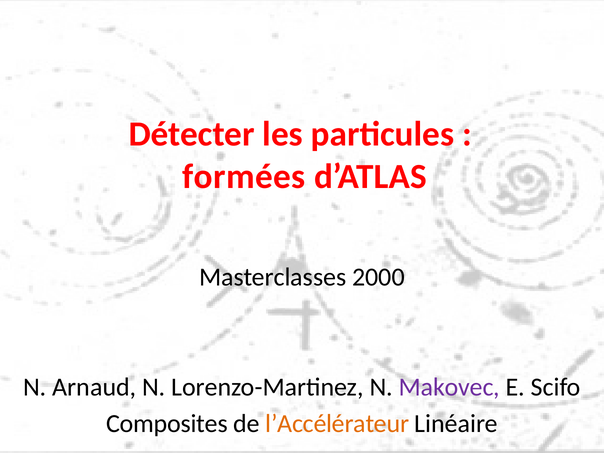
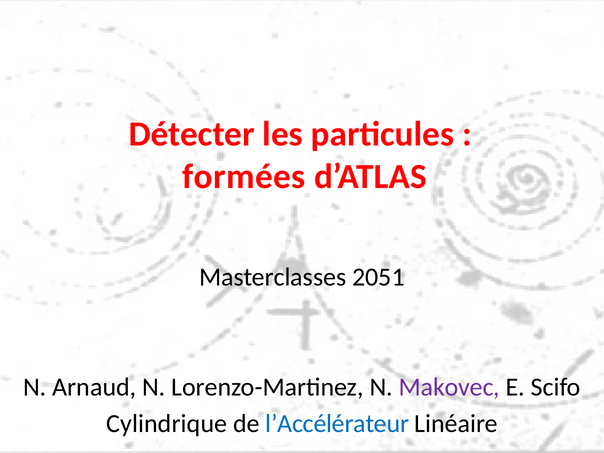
2000: 2000 -> 2051
Composites: Composites -> Cylindrique
l’Accélérateur colour: orange -> blue
